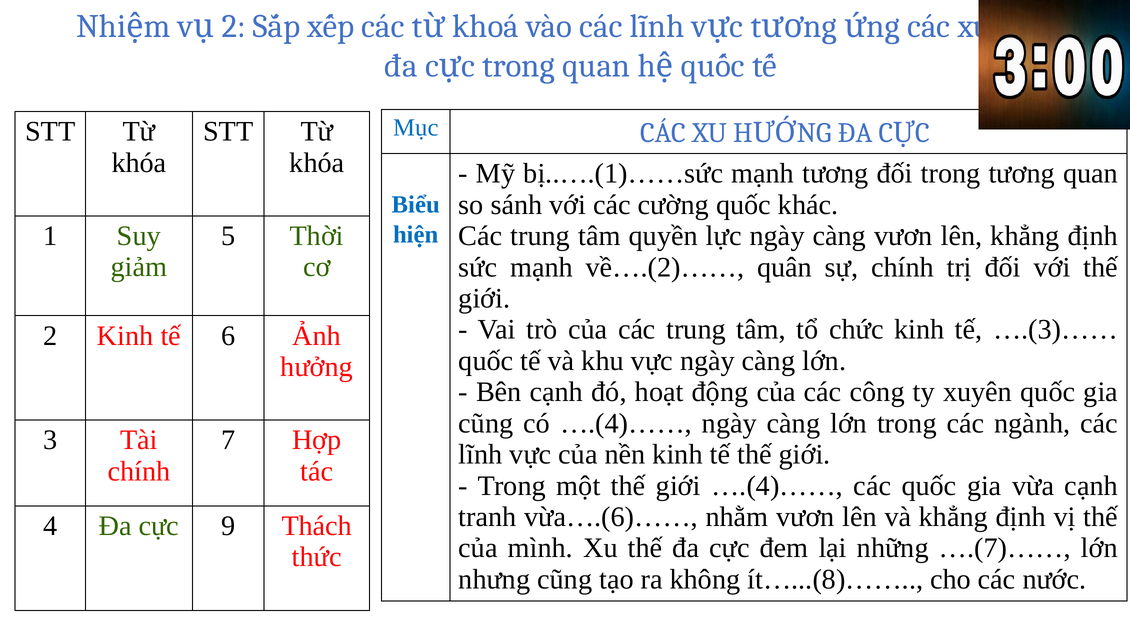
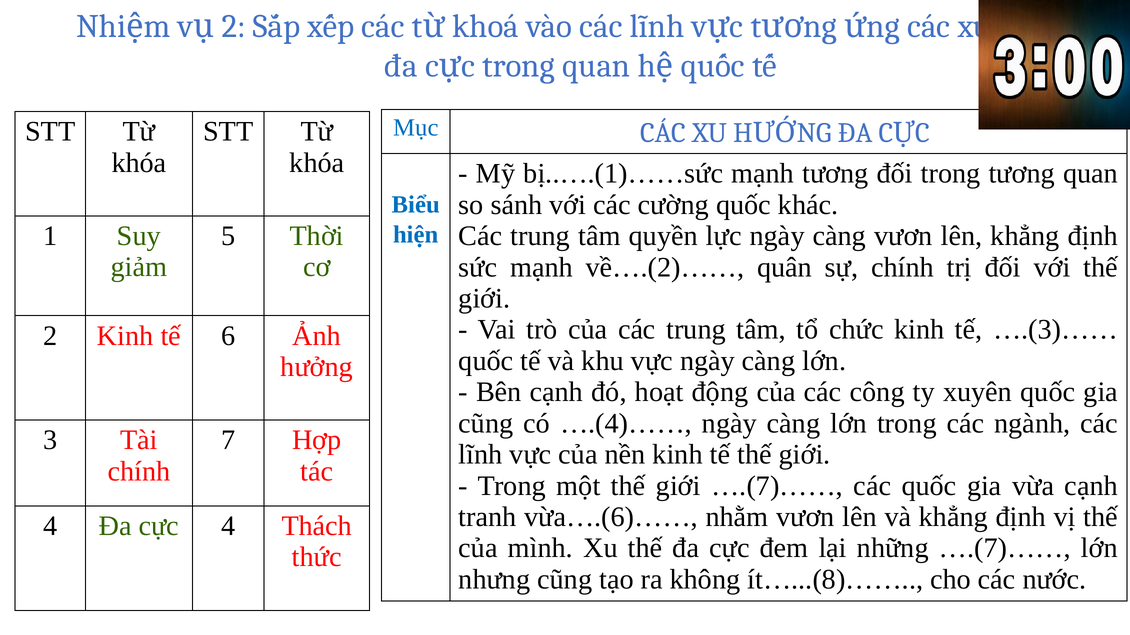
giới ….(4)……: ….(4)…… -> ….(7)……
cực 9: 9 -> 4
